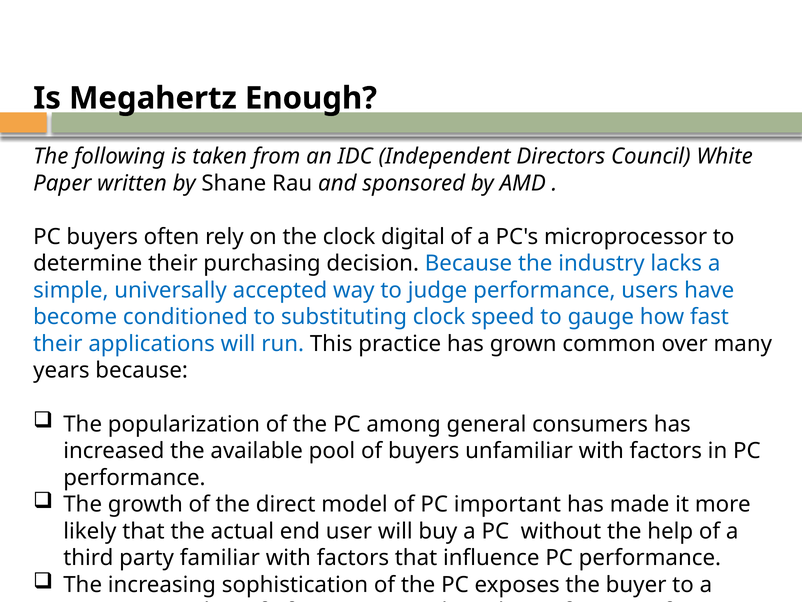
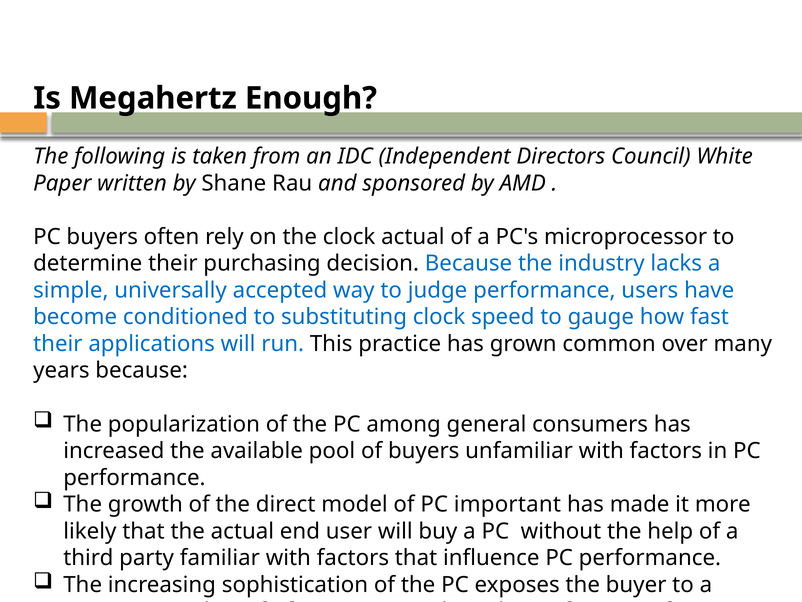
clock digital: digital -> actual
